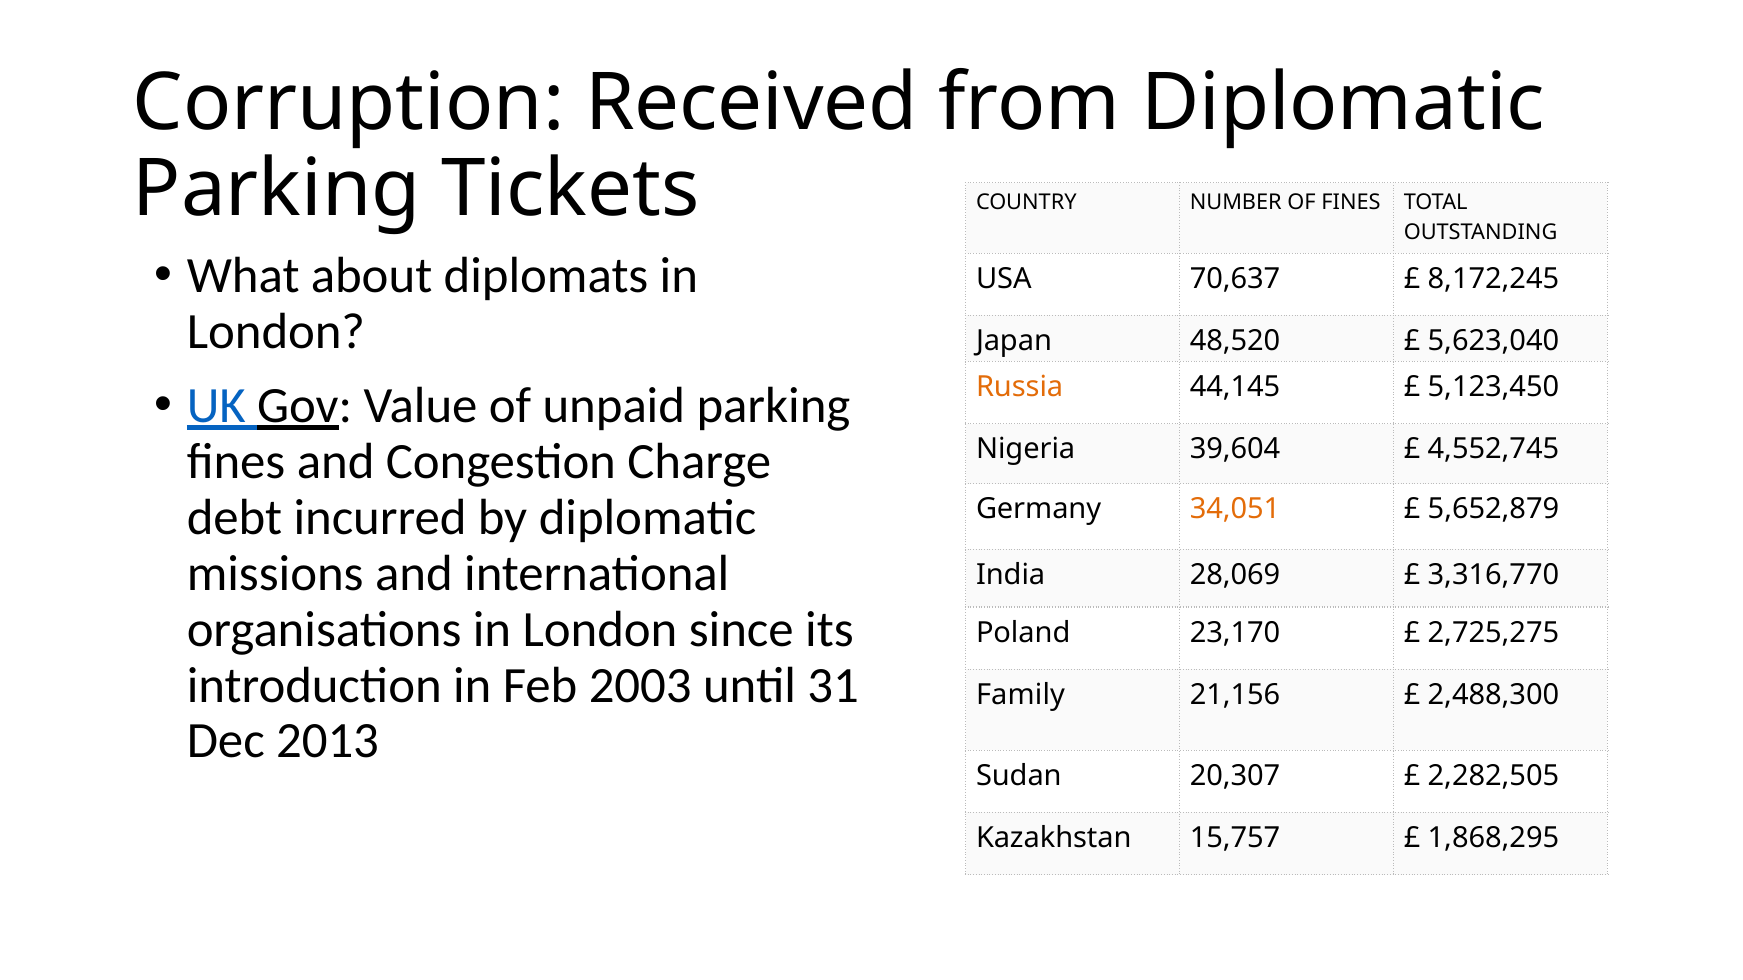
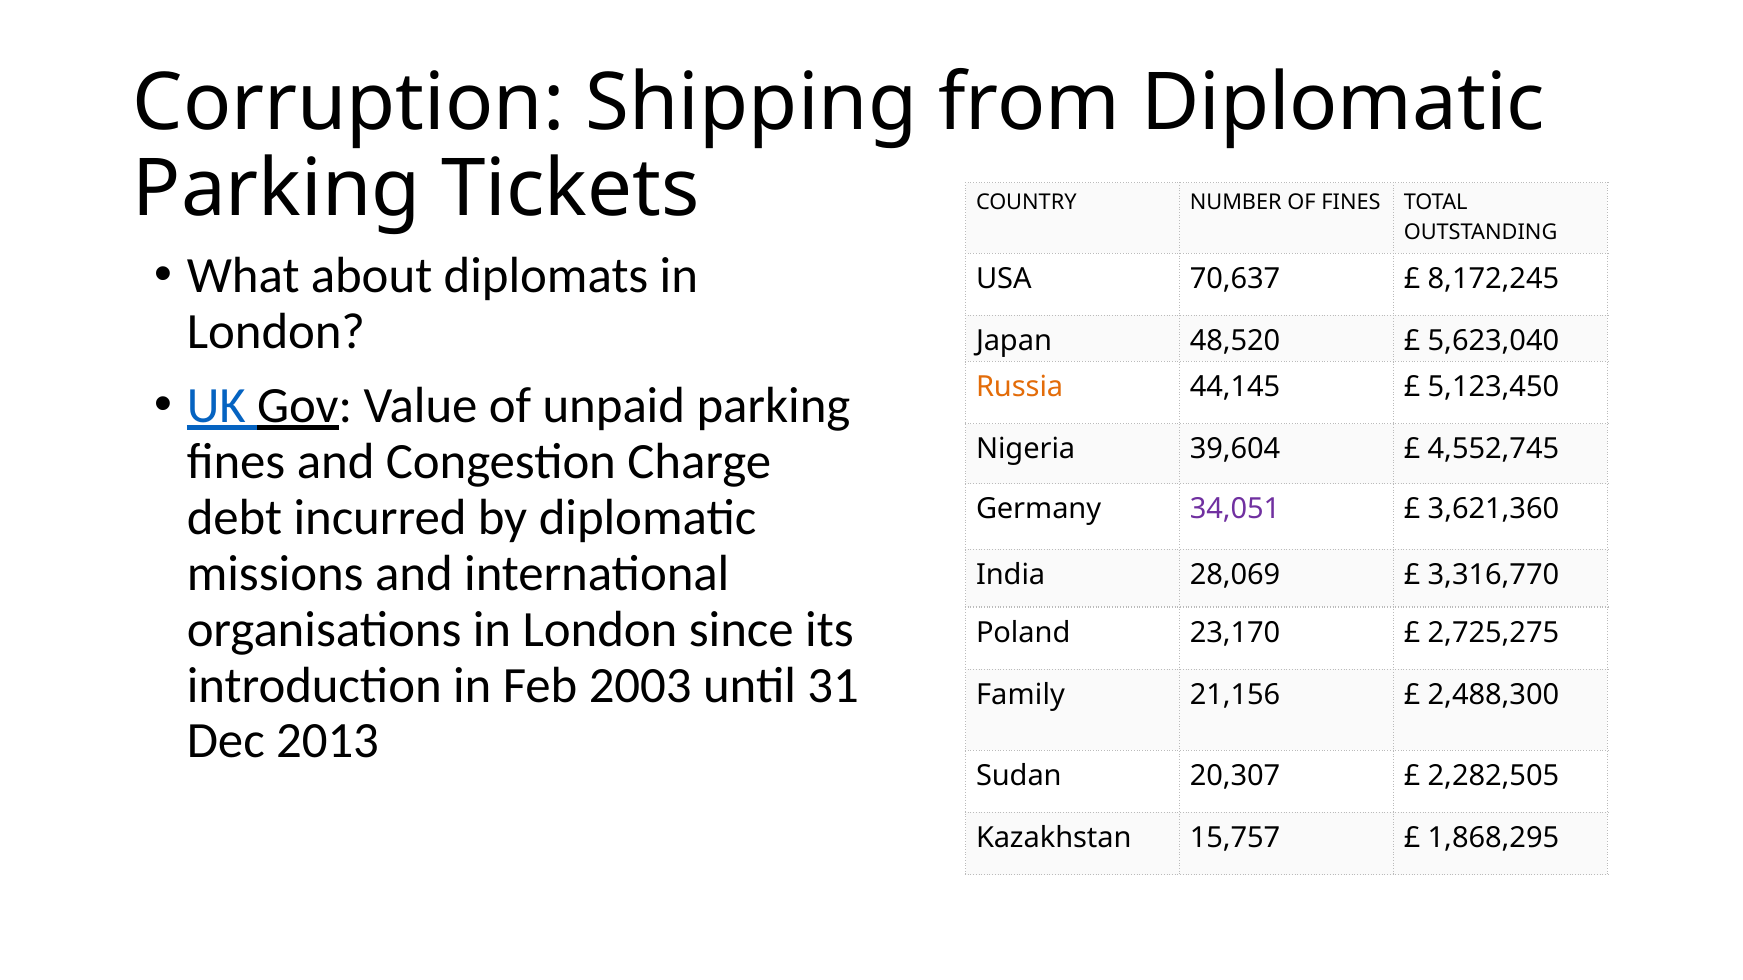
Received: Received -> Shipping
34,051 colour: orange -> purple
5,652,879: 5,652,879 -> 3,621,360
